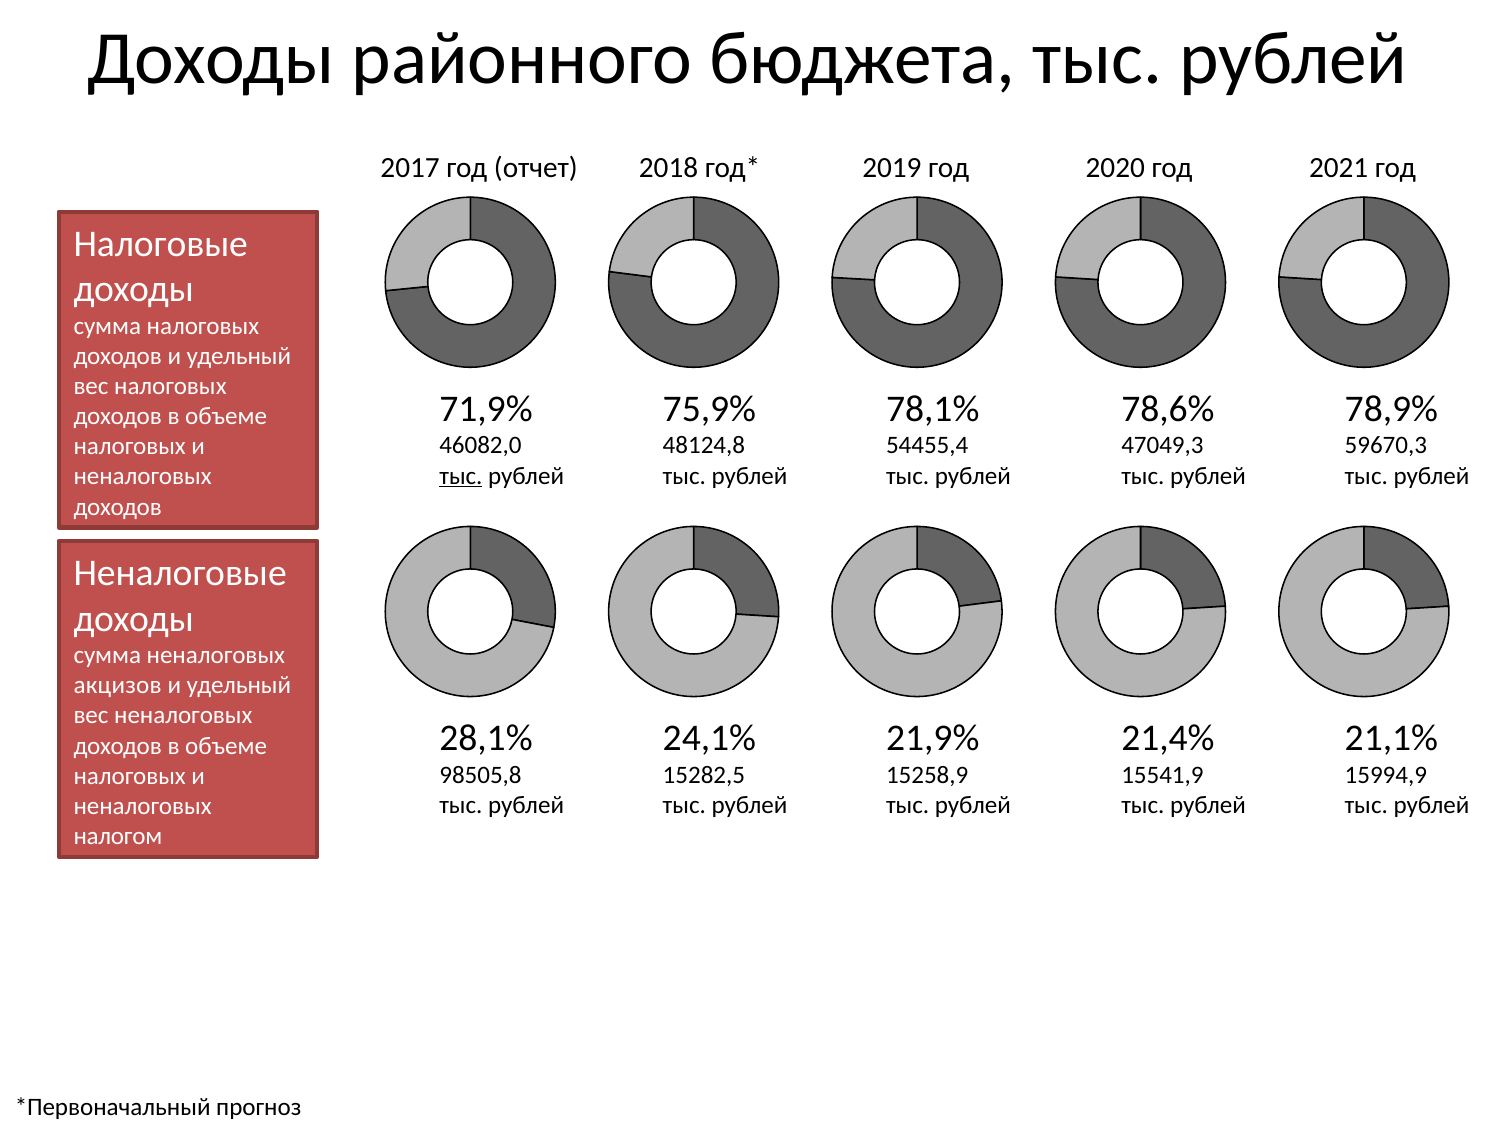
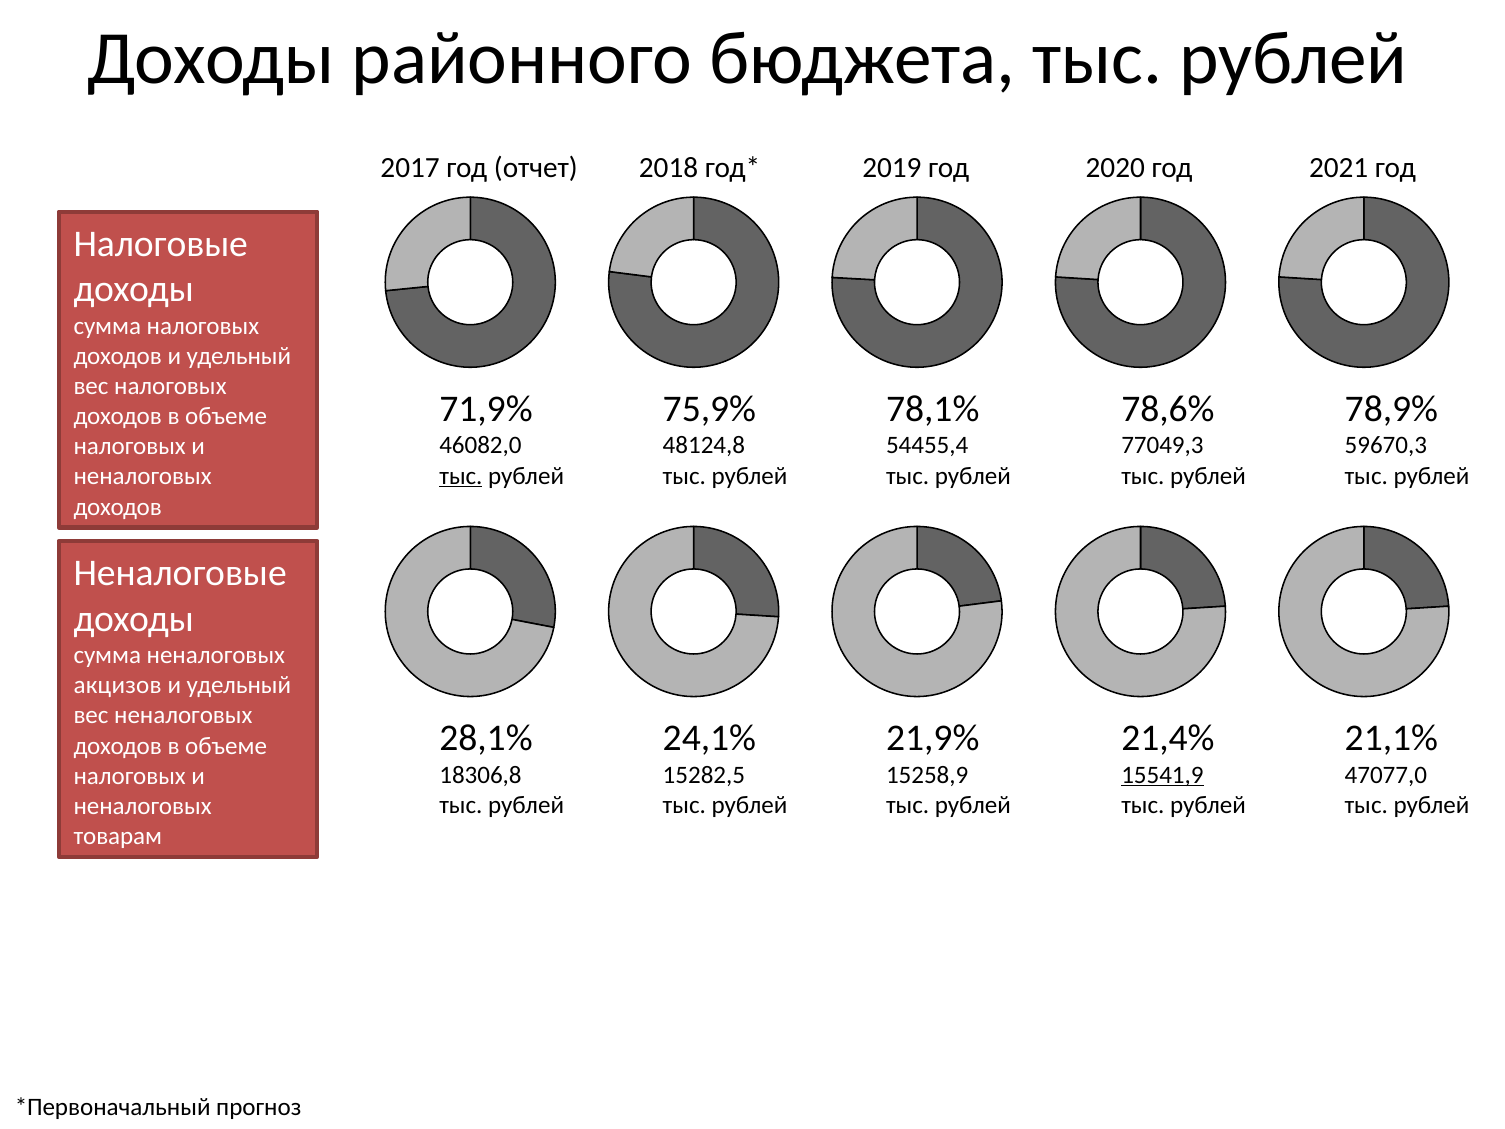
47049,3: 47049,3 -> 77049,3
98505,8: 98505,8 -> 18306,8
15541,9 underline: none -> present
15994,9: 15994,9 -> 47077,0
налогом: налогом -> товарам
